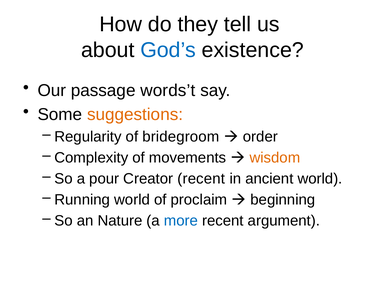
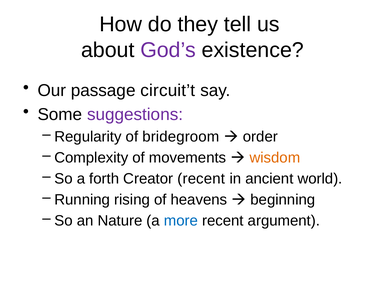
God’s colour: blue -> purple
words’t: words’t -> circuit’t
suggestions colour: orange -> purple
pour: pour -> forth
Running world: world -> rising
proclaim: proclaim -> heavens
